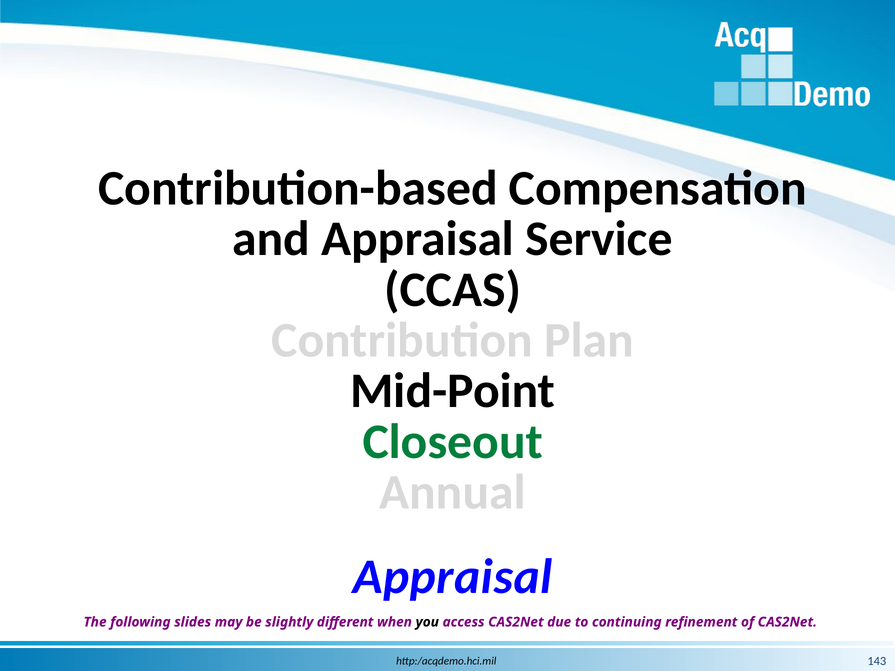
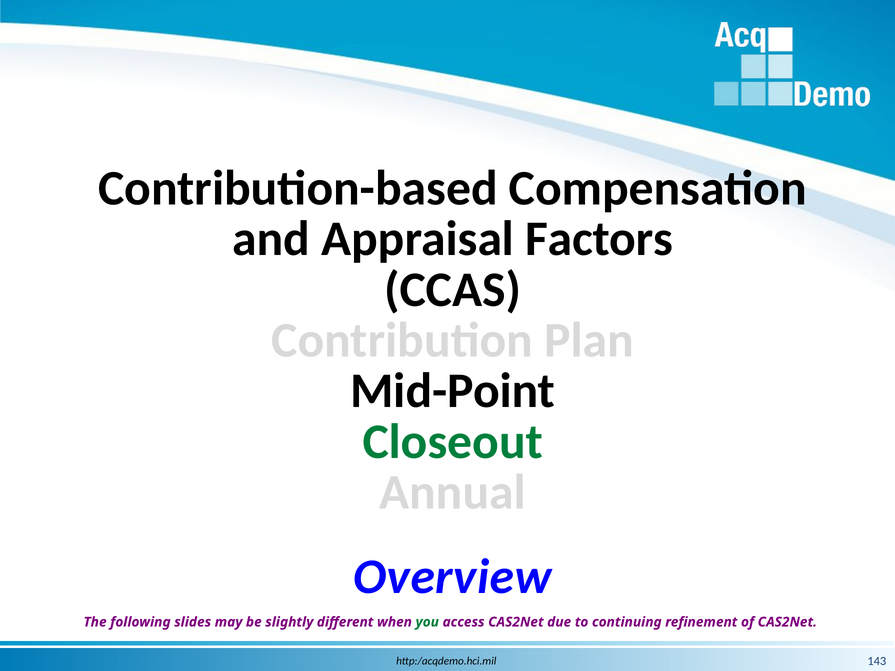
Service: Service -> Factors
Appraisal at (452, 577): Appraisal -> Overview
you colour: black -> green
